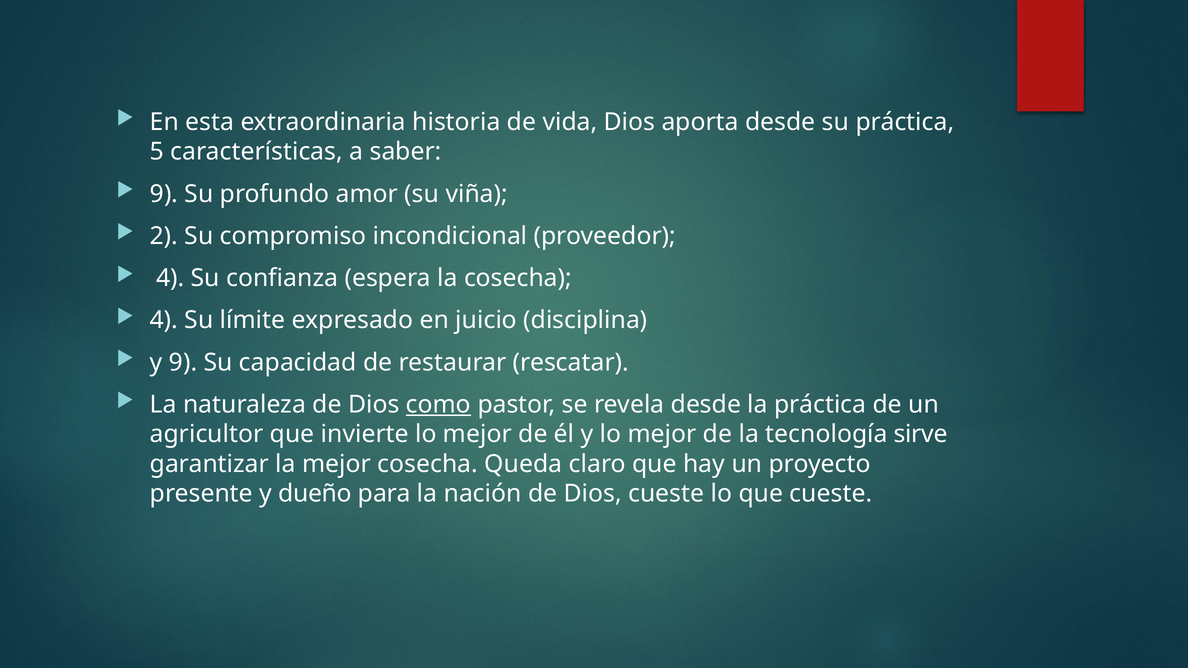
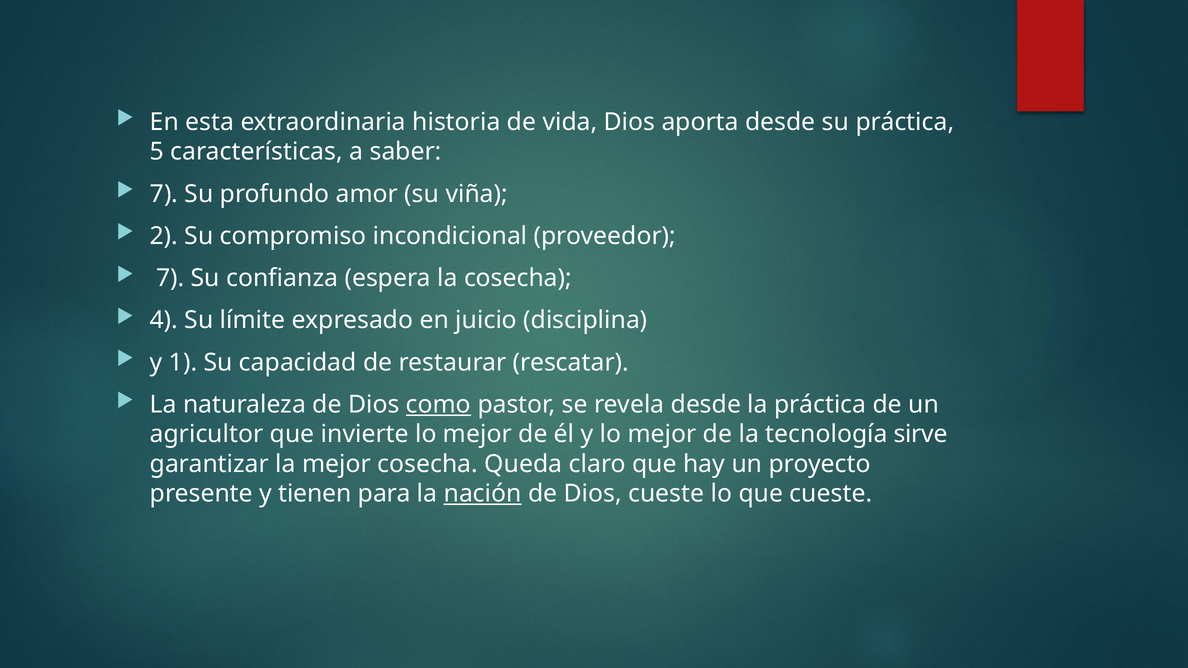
9 at (164, 194): 9 -> 7
4 at (170, 278): 4 -> 7
y 9: 9 -> 1
dueño: dueño -> tienen
nación underline: none -> present
